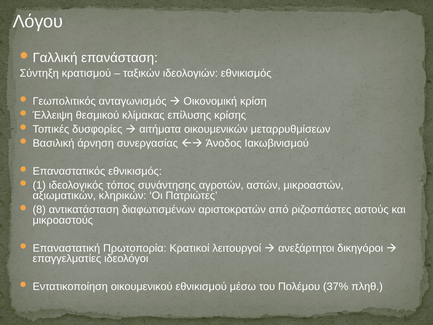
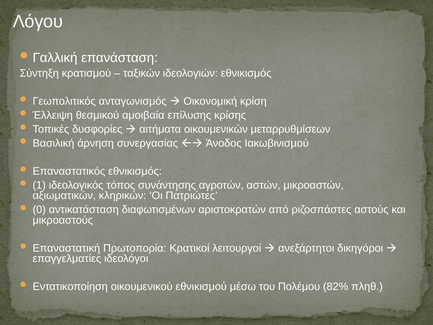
κλίμακας: κλίμακας -> αμοιβαία
8: 8 -> 0
37%: 37% -> 82%
